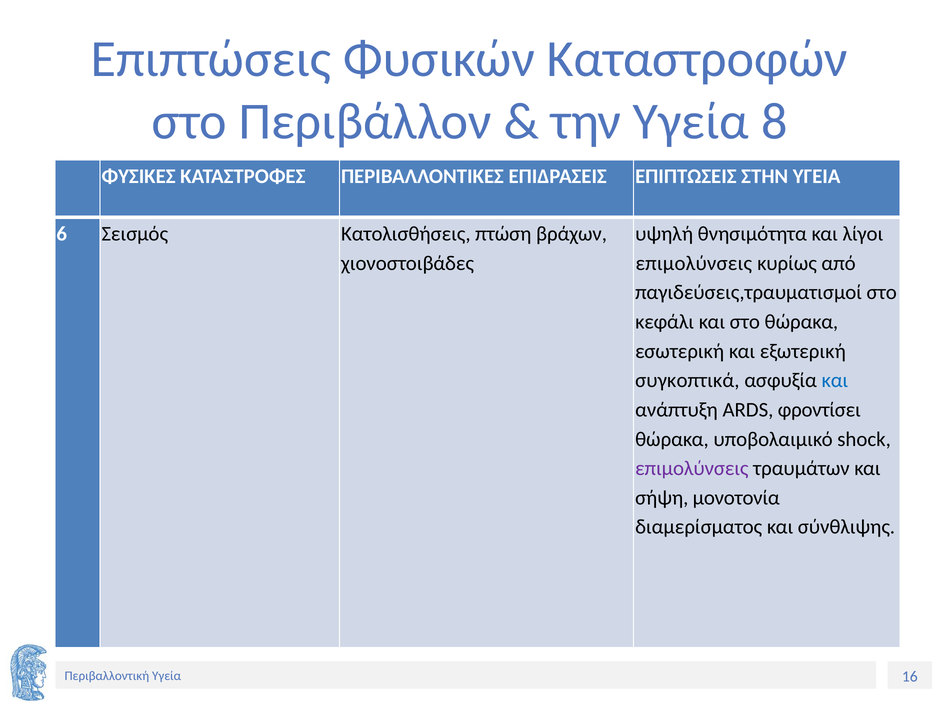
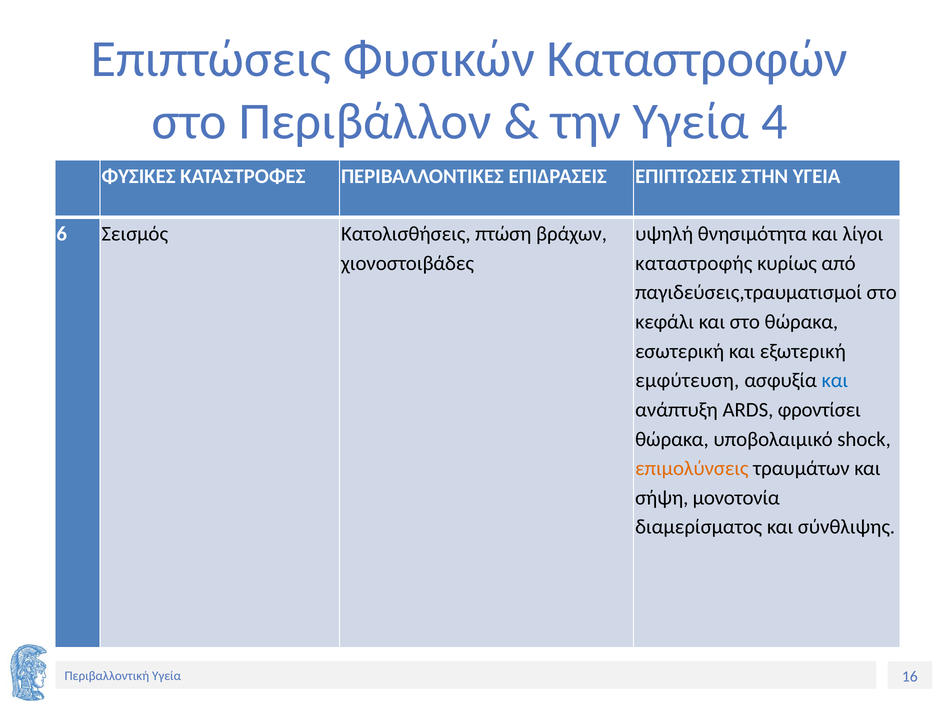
8: 8 -> 4
επιμολύνσεις at (694, 263): επιμολύνσεις -> καταστροφής
συγκοπτικά: συγκοπτικά -> εμφύτευση
επιμολύνσεις at (692, 469) colour: purple -> orange
